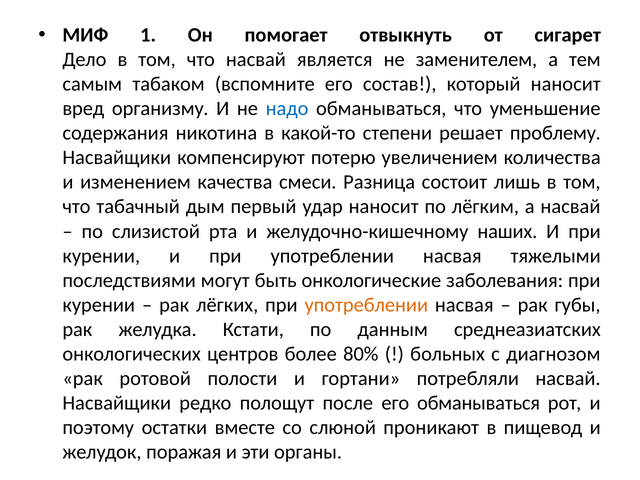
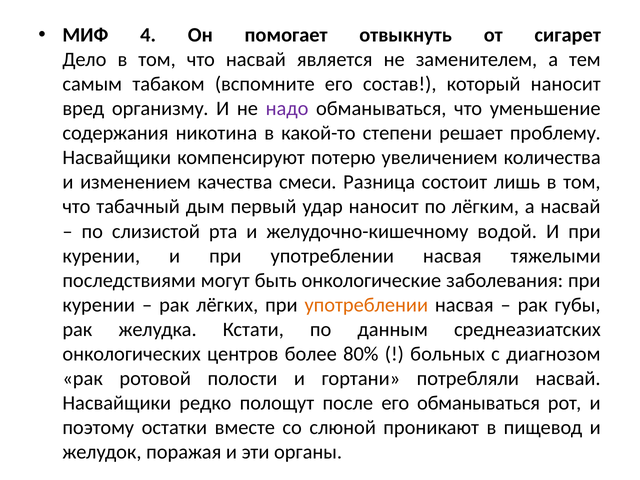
1: 1 -> 4
надо colour: blue -> purple
наших: наших -> водой
